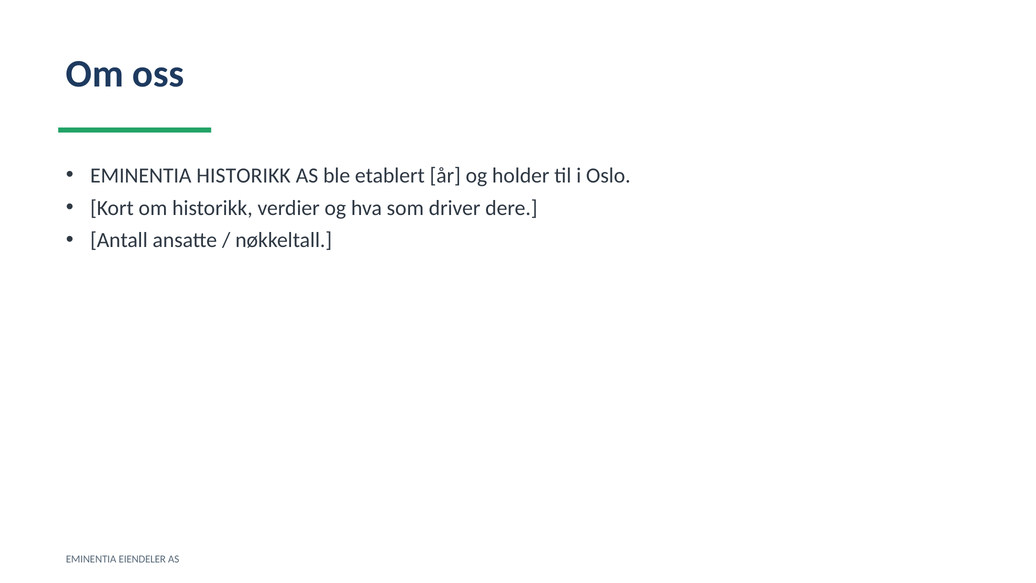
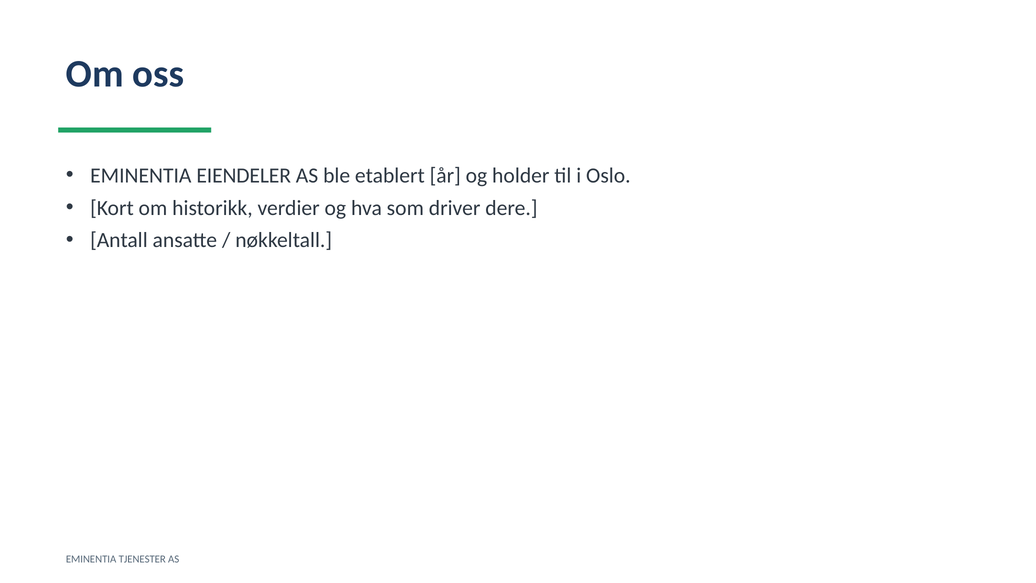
EMINENTIA HISTORIKK: HISTORIKK -> EIENDELER
EIENDELER: EIENDELER -> TJENESTER
